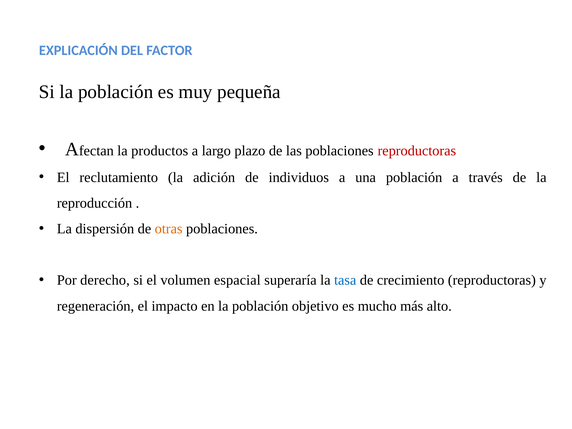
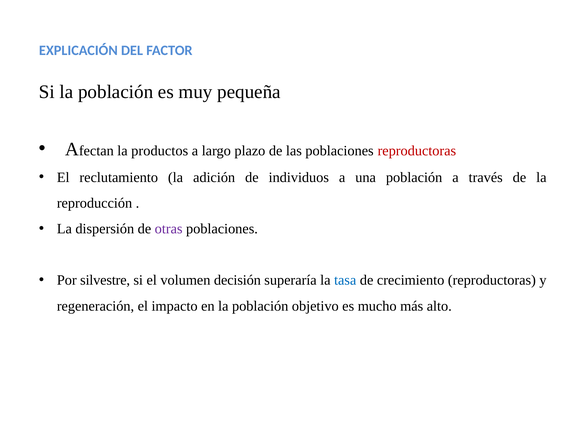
otras colour: orange -> purple
derecho: derecho -> silvestre
espacial: espacial -> decisión
